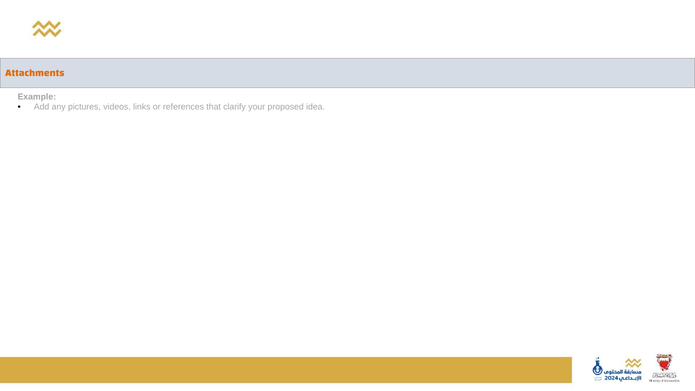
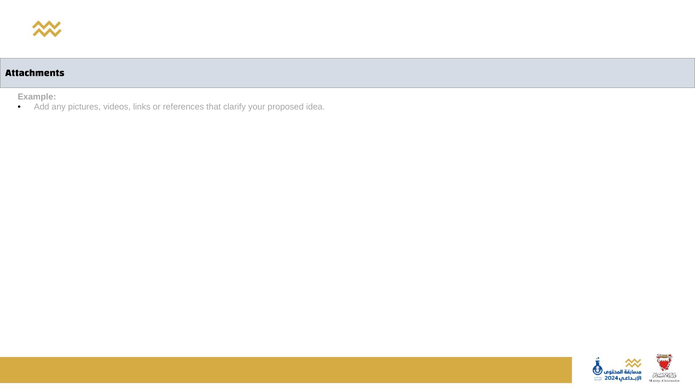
Attachments colour: orange -> black
